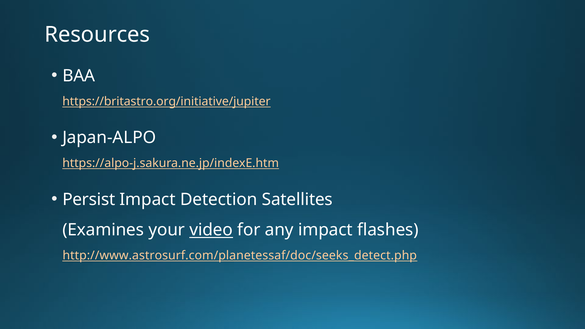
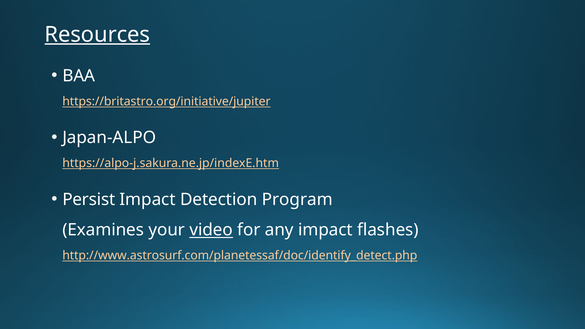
Resources underline: none -> present
Satellites: Satellites -> Program
http://www.astrosurf.com/planetessaf/doc/seeks_detect.php: http://www.astrosurf.com/planetessaf/doc/seeks_detect.php -> http://www.astrosurf.com/planetessaf/doc/identify_detect.php
